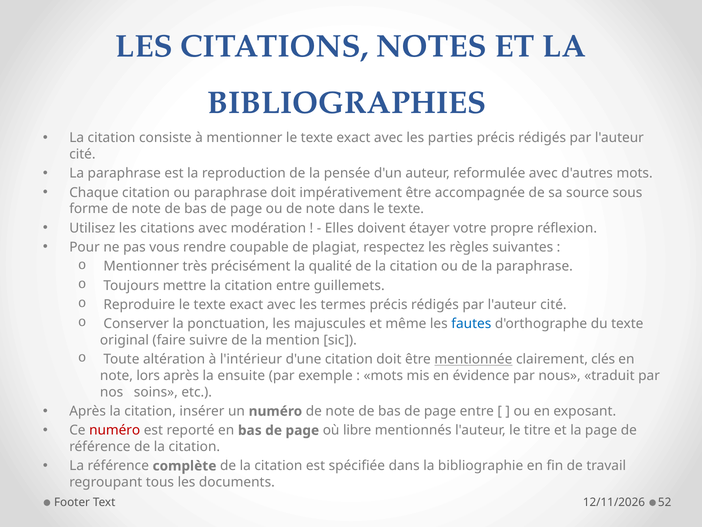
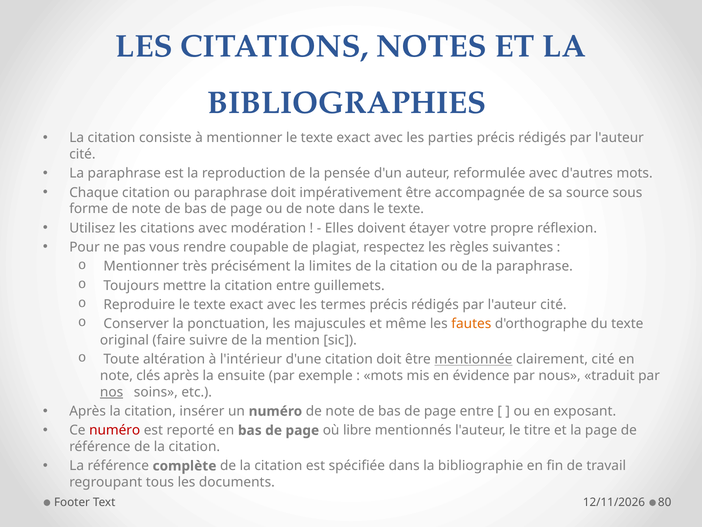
qualité: qualité -> limites
fautes colour: blue -> orange
clairement clés: clés -> cité
lors: lors -> clés
nos underline: none -> present
52: 52 -> 80
